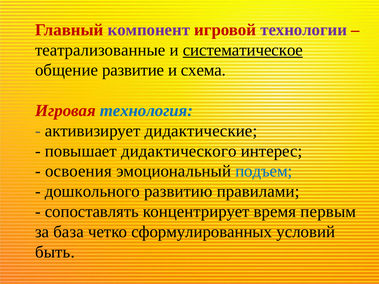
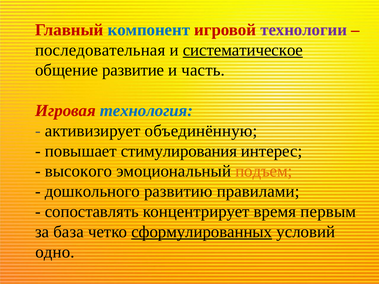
компонент colour: purple -> blue
театрализованные: театрализованные -> последовательная
схема: схема -> часть
дидактические: дидактические -> объединённую
дидактического: дидактического -> стимулирования
освоения: освоения -> высокого
подъем colour: blue -> orange
сформулированных underline: none -> present
быть: быть -> одно
